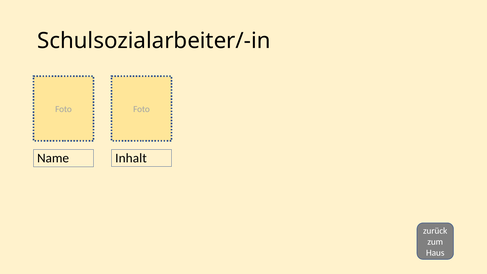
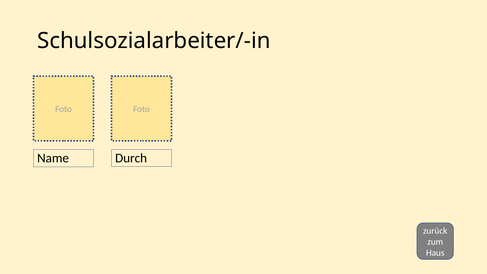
Inhalt: Inhalt -> Durch
